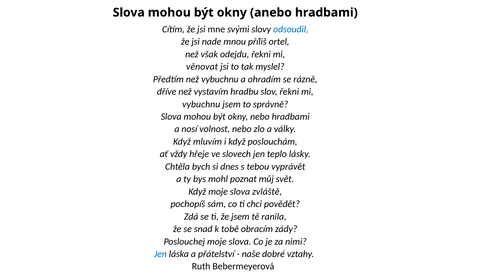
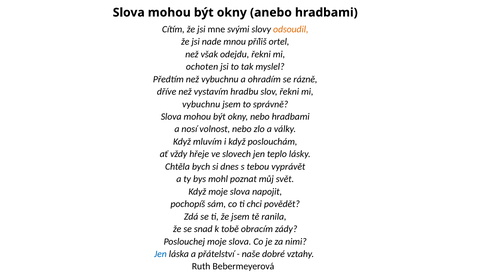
odsoudil colour: blue -> orange
věnovat: věnovat -> ochoten
zvláště: zvláště -> napojit
